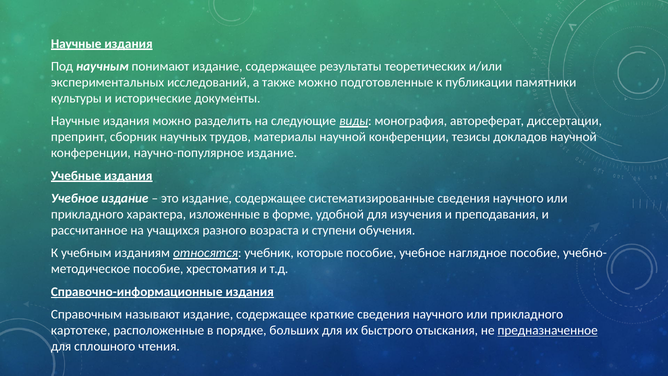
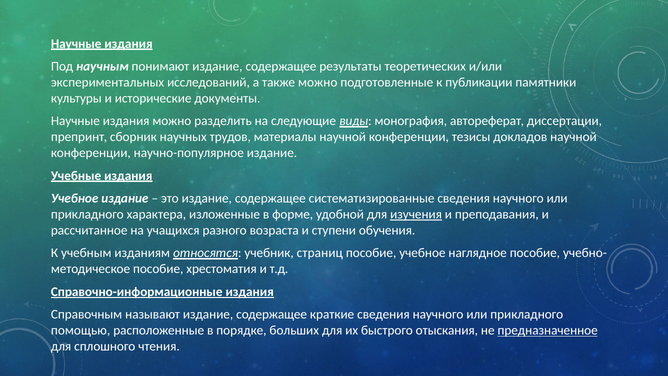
изучения underline: none -> present
которые: которые -> страниц
картотеке: картотеке -> помощью
